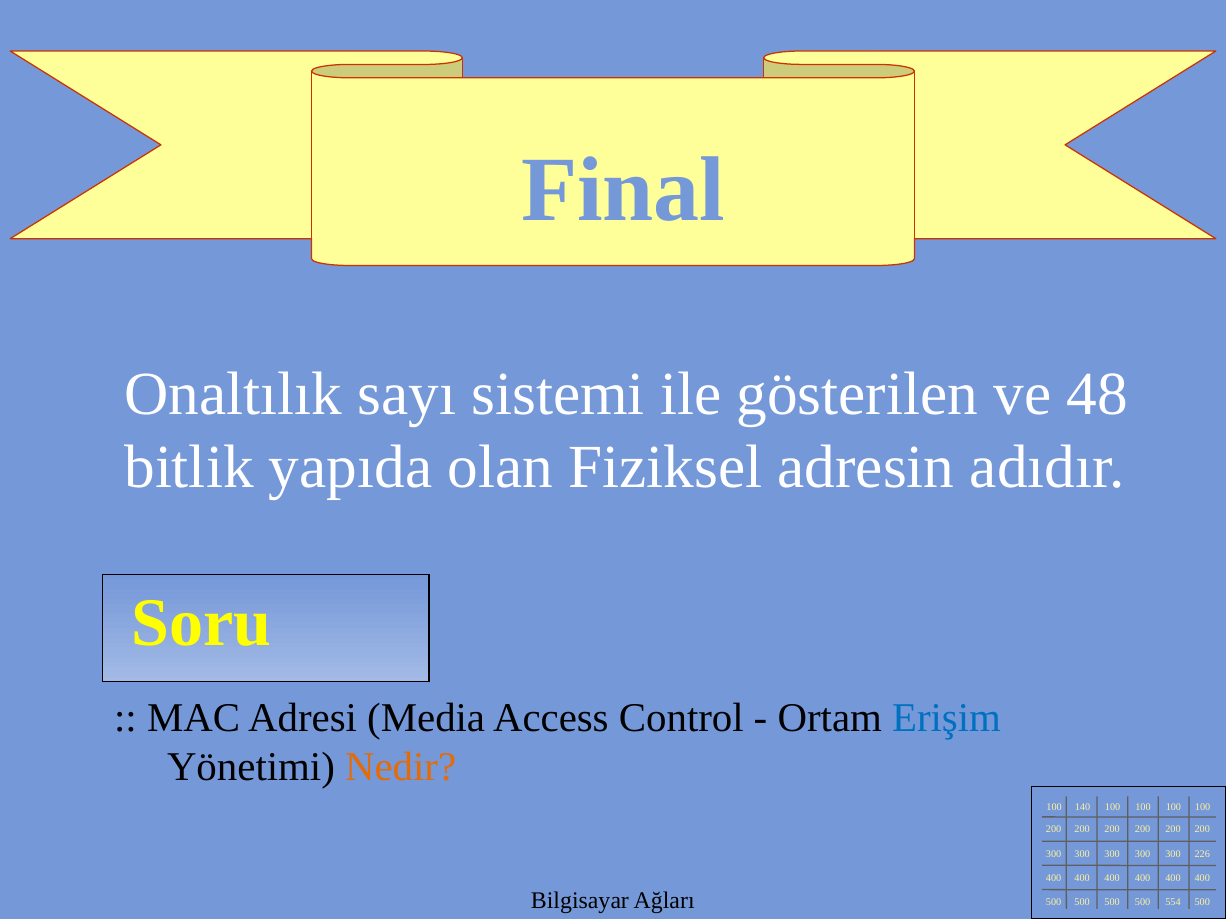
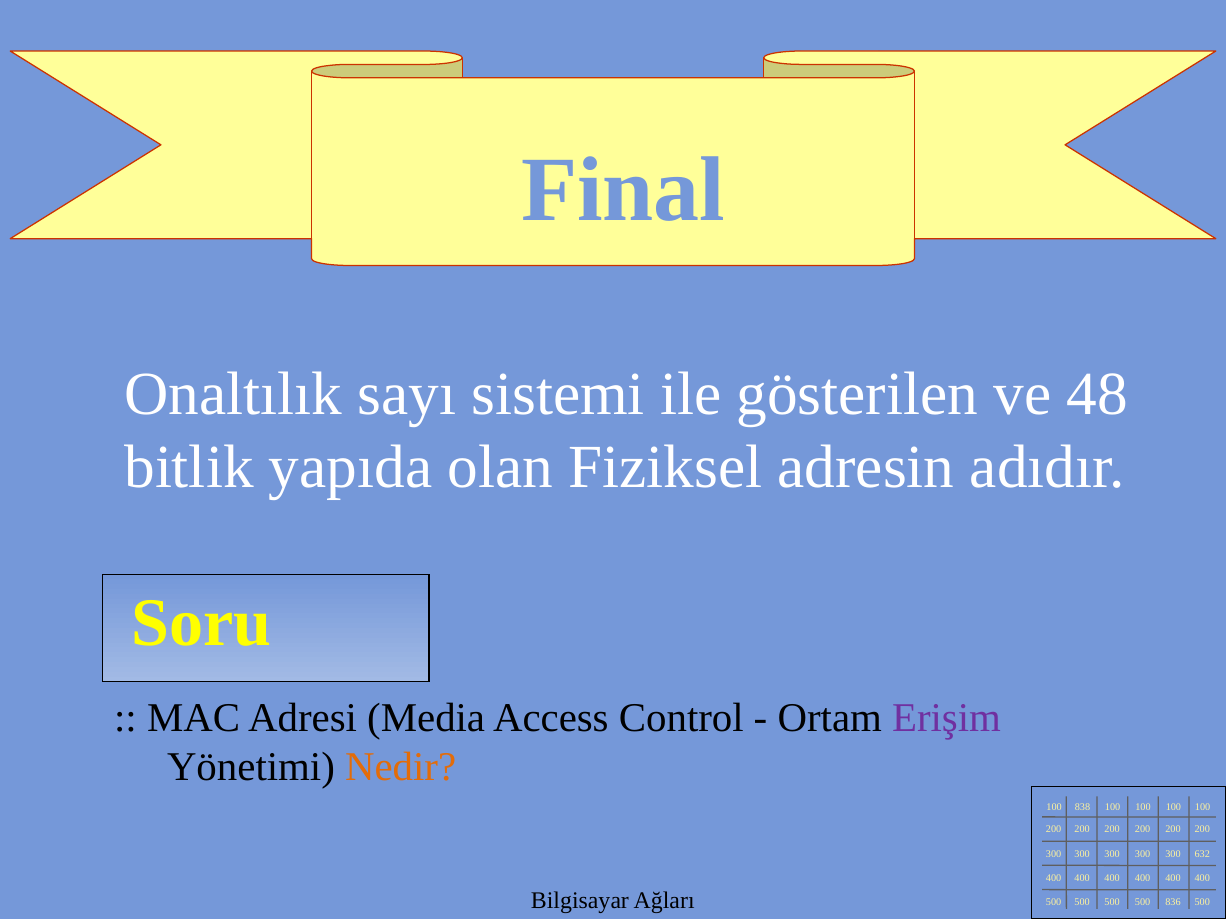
Erişim colour: blue -> purple
140: 140 -> 838
226: 226 -> 632
554: 554 -> 836
